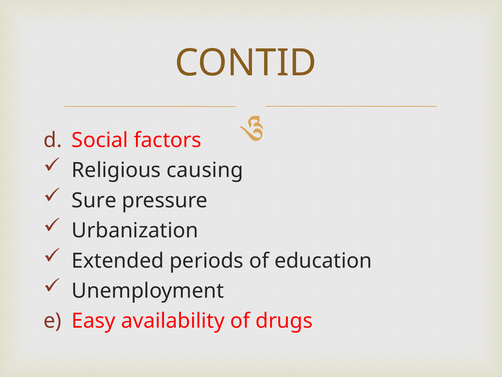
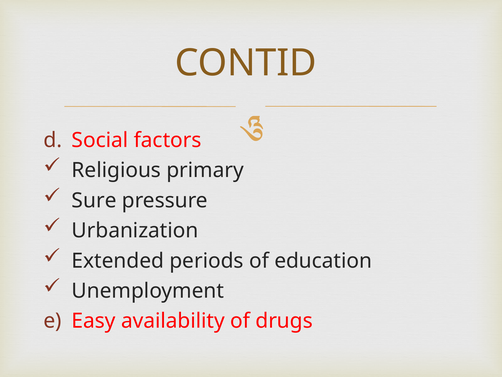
causing: causing -> primary
